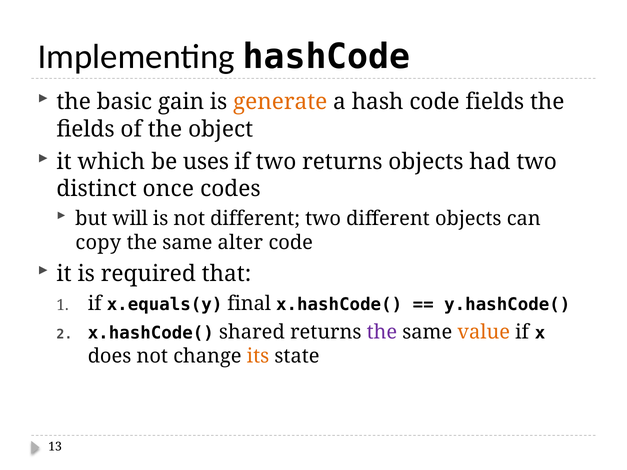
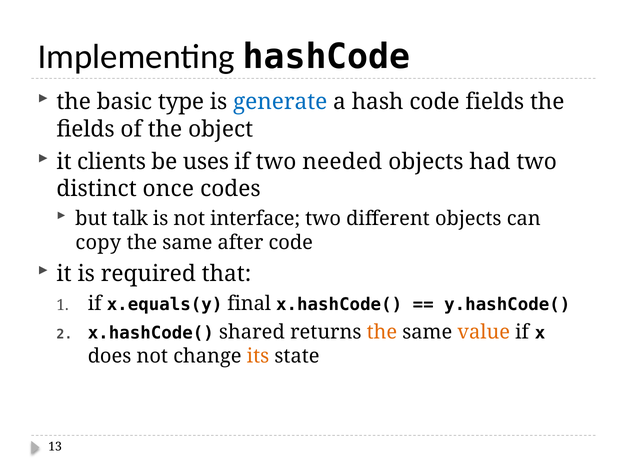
gain: gain -> type
generate colour: orange -> blue
which: which -> clients
two returns: returns -> needed
will: will -> talk
not different: different -> interface
alter: alter -> after
the at (382, 332) colour: purple -> orange
